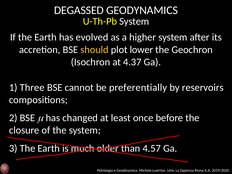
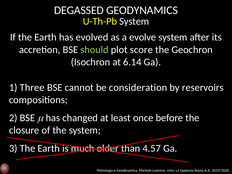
higher: higher -> evolve
should colour: yellow -> light green
lower: lower -> score
4.37: 4.37 -> 6.14
preferentially: preferentially -> consideration
